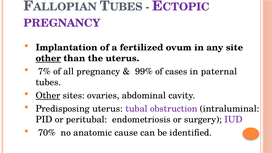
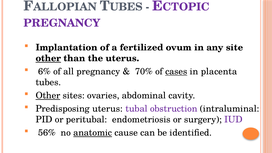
7%: 7% -> 6%
99%: 99% -> 70%
cases underline: none -> present
paternal: paternal -> placenta
70%: 70% -> 56%
anatomic underline: none -> present
